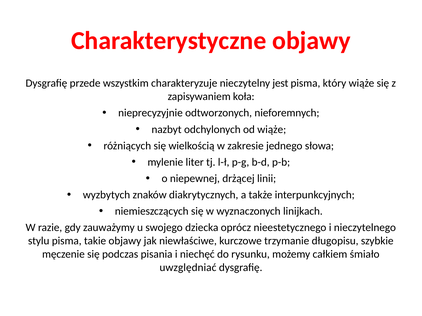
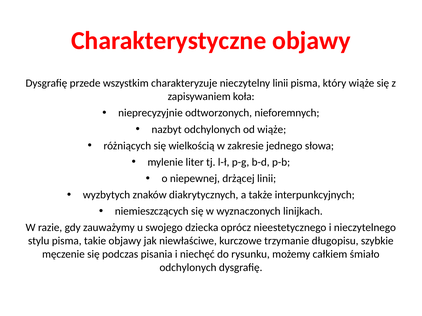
nieczytelny jest: jest -> linii
uwzględniać at (188, 268): uwzględniać -> odchylonych
